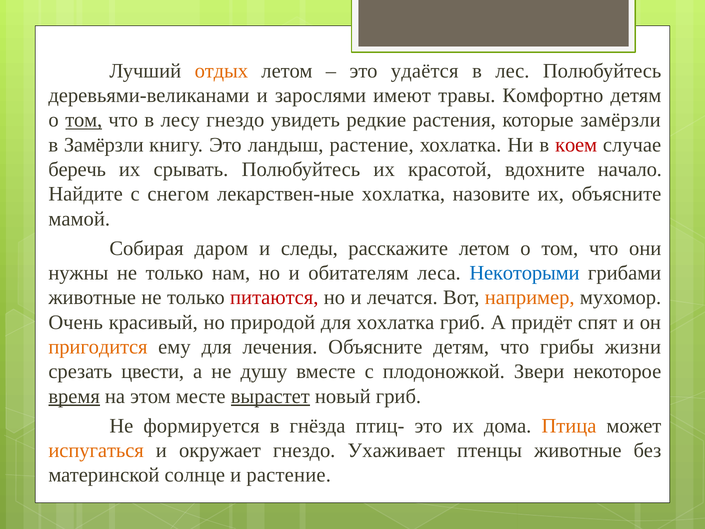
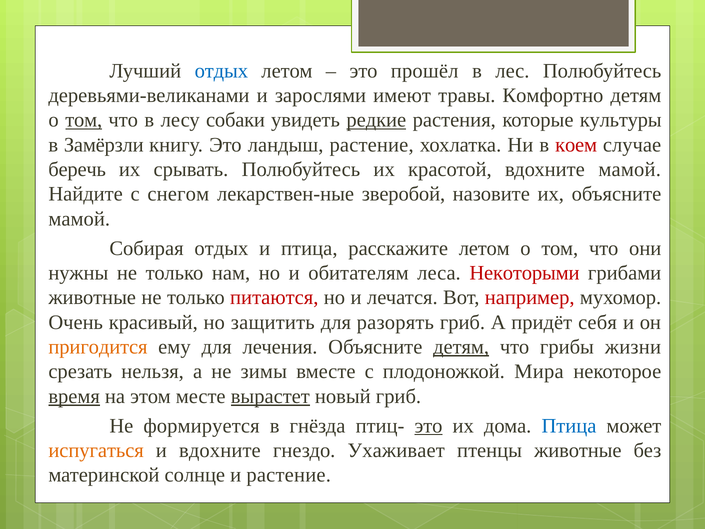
отдых at (221, 71) colour: orange -> blue
удаётся: удаётся -> прошёл
лесу гнездо: гнездо -> собаки
редкие underline: none -> present
которые замёрзли: замёрзли -> культуры
вдохните начало: начало -> мамой
лекарствен-ные хохлатка: хохлатка -> зверобой
Собирая даром: даром -> отдых
и следы: следы -> птица
Некоторыми colour: blue -> red
например colour: orange -> red
природой: природой -> защитить
для хохлатка: хохлатка -> разорять
спят: спят -> себя
детям at (461, 347) underline: none -> present
цвести: цвести -> нельзя
душу: душу -> зимы
Звери: Звери -> Мира
это at (428, 426) underline: none -> present
Птица at (569, 426) colour: orange -> blue
и окружает: окружает -> вдохните
